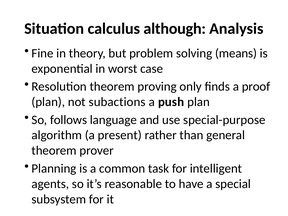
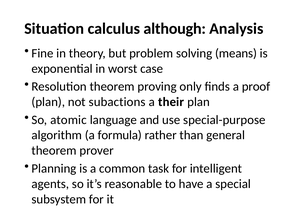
push: push -> their
follows: follows -> atomic
present: present -> formula
